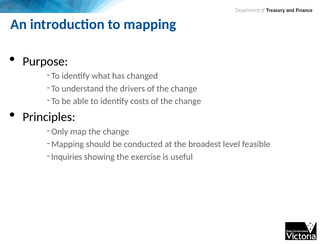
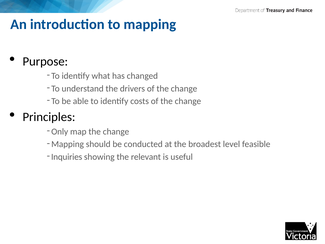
exercise: exercise -> relevant
